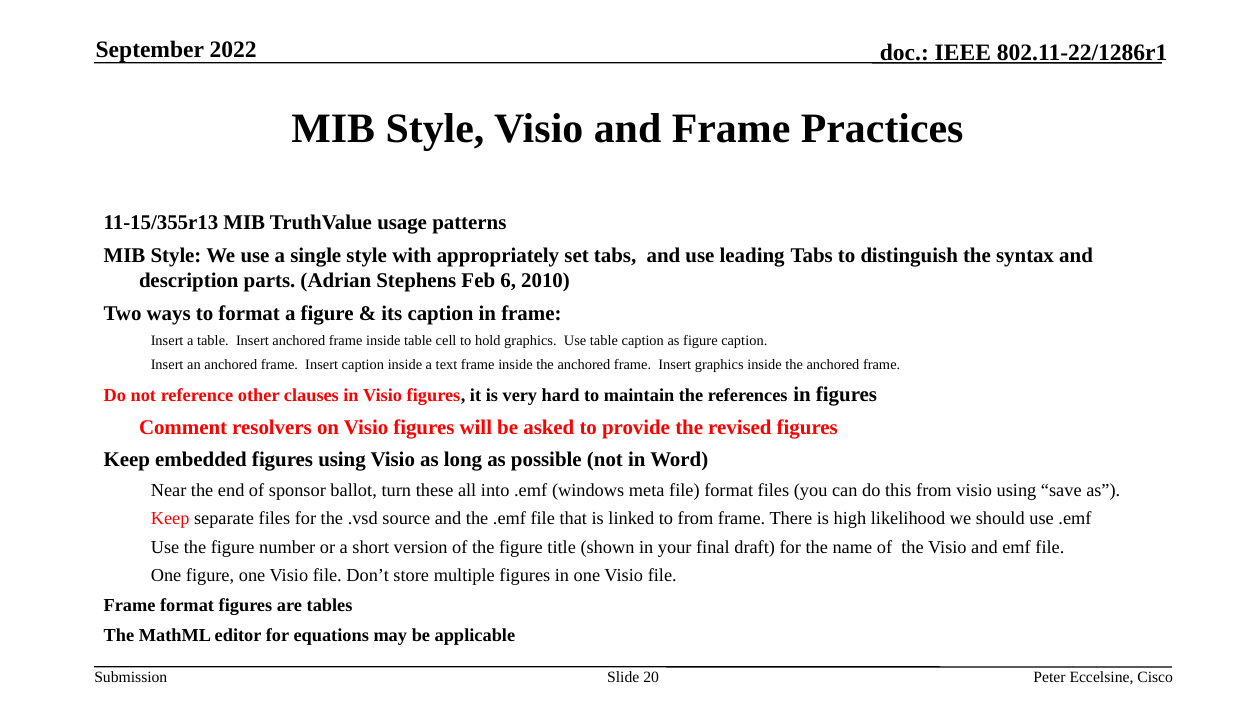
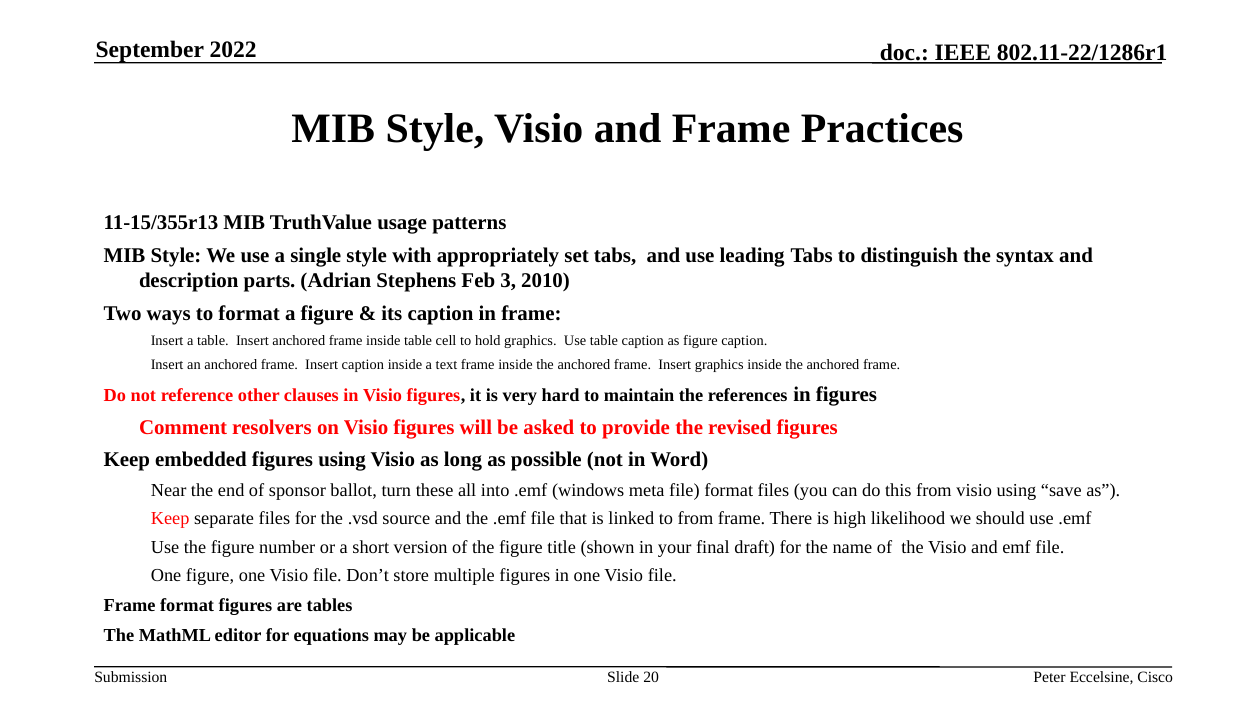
6: 6 -> 3
